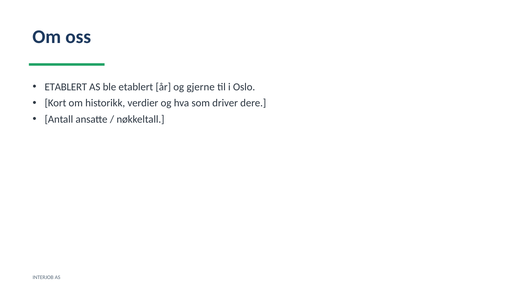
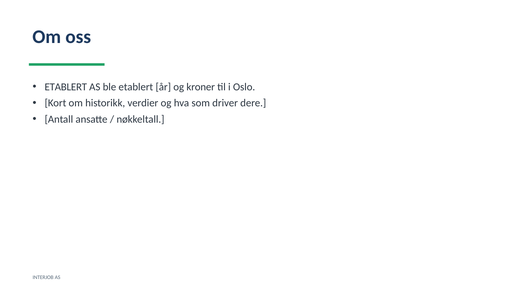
gjerne: gjerne -> kroner
